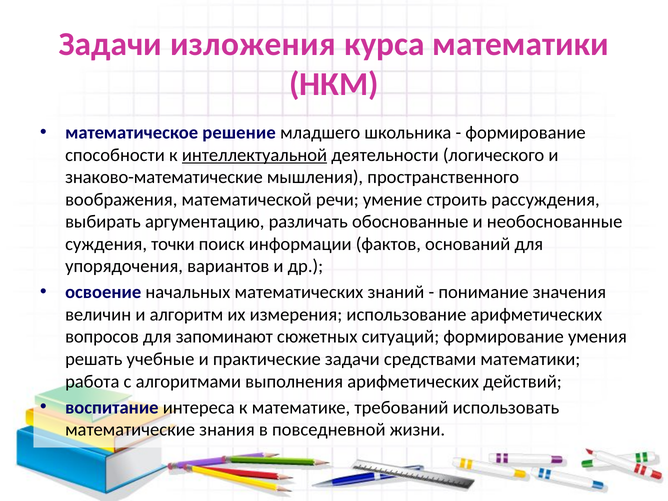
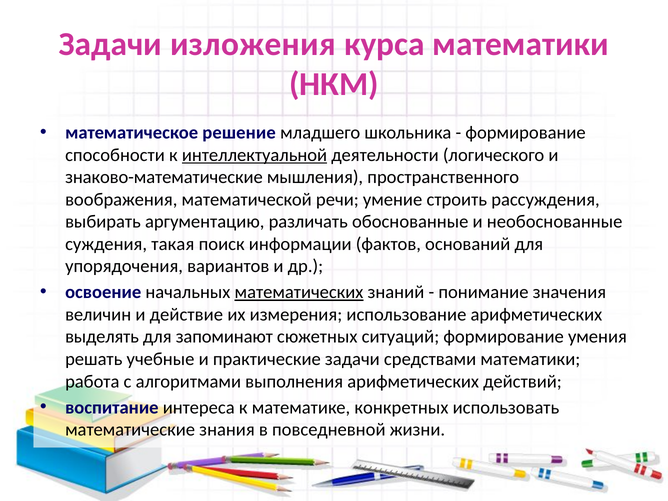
точки: точки -> такая
математических underline: none -> present
алгоритм: алгоритм -> действие
вопросов: вопросов -> выделять
требований: требований -> конкретных
